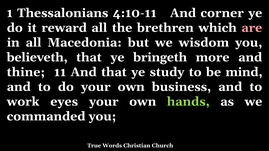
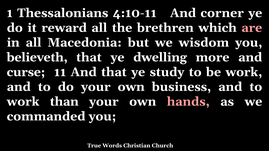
bringeth: bringeth -> dwelling
thine: thine -> curse
be mind: mind -> work
eyes: eyes -> than
hands colour: light green -> pink
